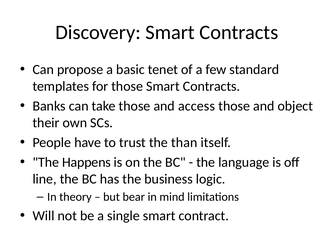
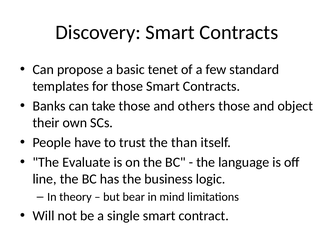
access: access -> others
Happens: Happens -> Evaluate
